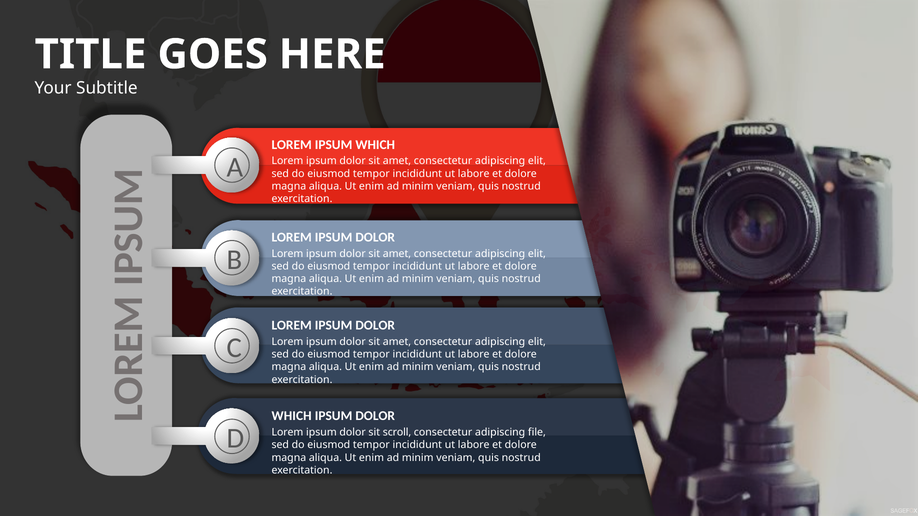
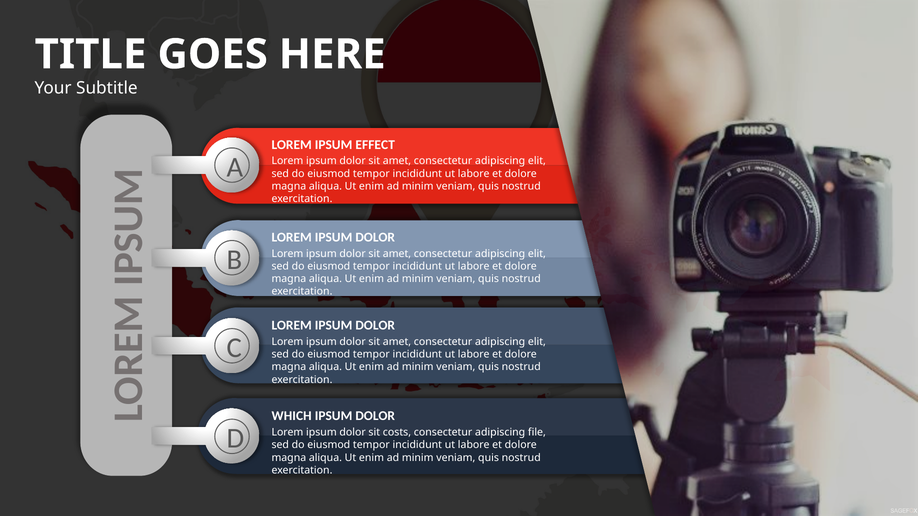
IPSUM WHICH: WHICH -> EFFECT
scroll: scroll -> costs
